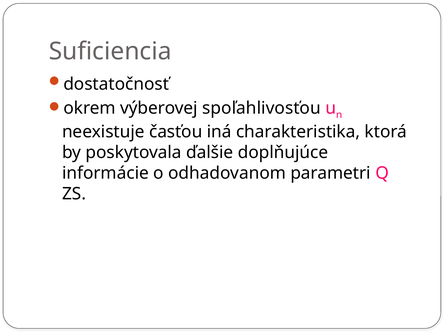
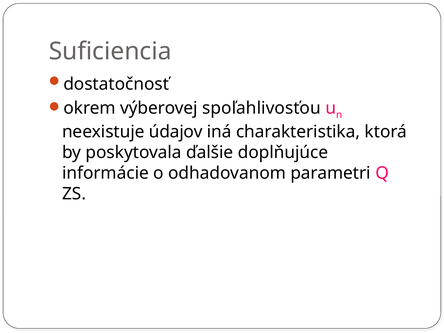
časťou: časťou -> údajov
